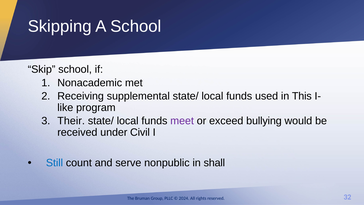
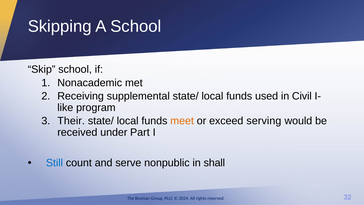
This: This -> Civil
meet colour: purple -> orange
bullying: bullying -> serving
Civil: Civil -> Part
